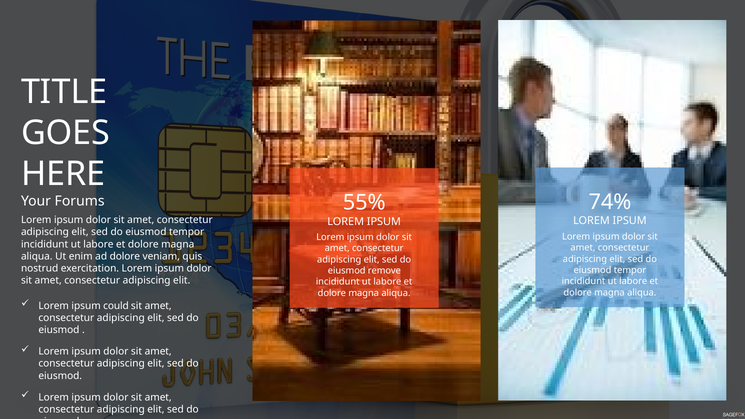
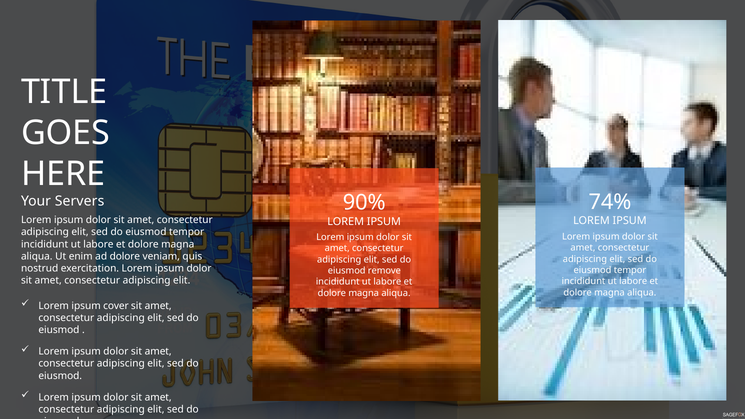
55%: 55% -> 90%
Forums: Forums -> Servers
could: could -> cover
